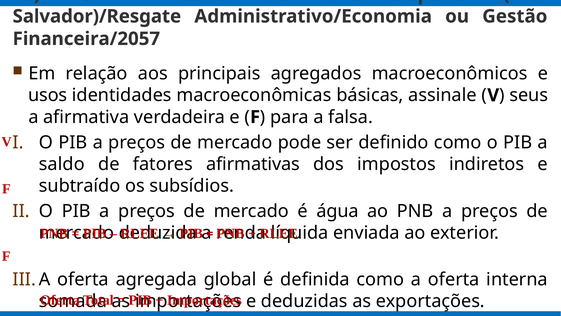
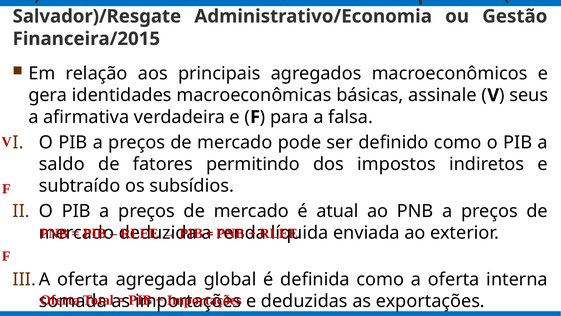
Financeira/2057: Financeira/2057 -> Financeira/2015
usos: usos -> gera
afirmativas: afirmativas -> permitindo
água: água -> atual
